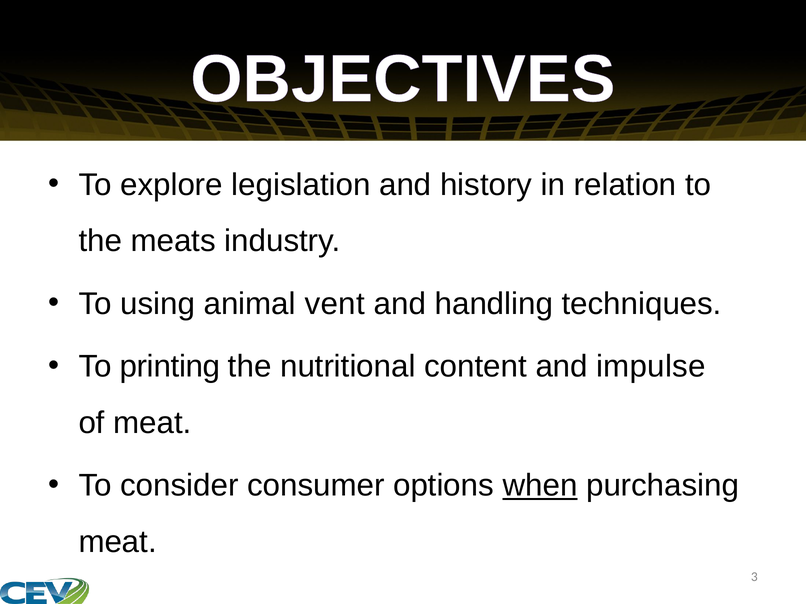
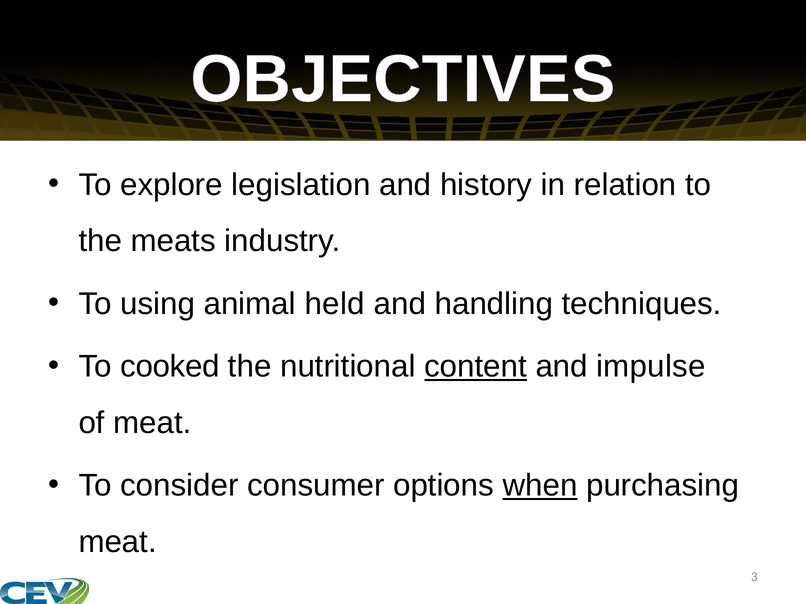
vent: vent -> held
printing: printing -> cooked
content underline: none -> present
